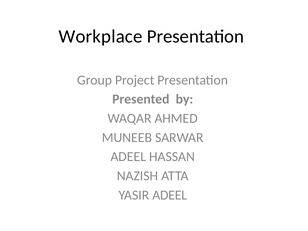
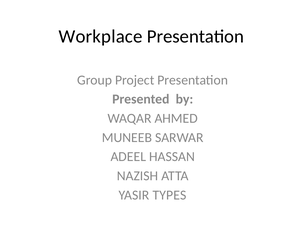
YASIR ADEEL: ADEEL -> TYPES
